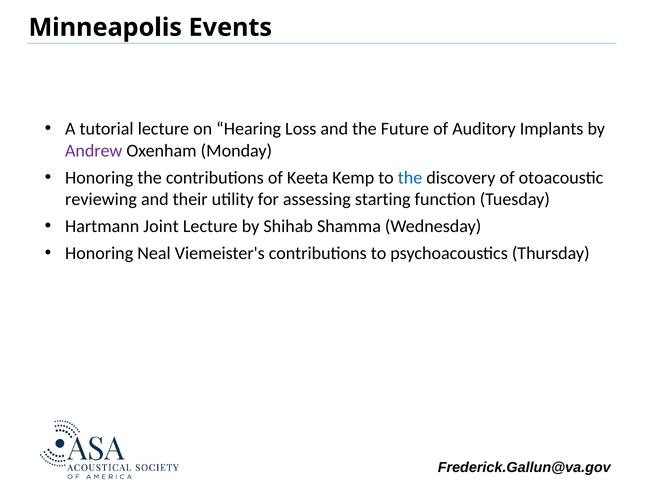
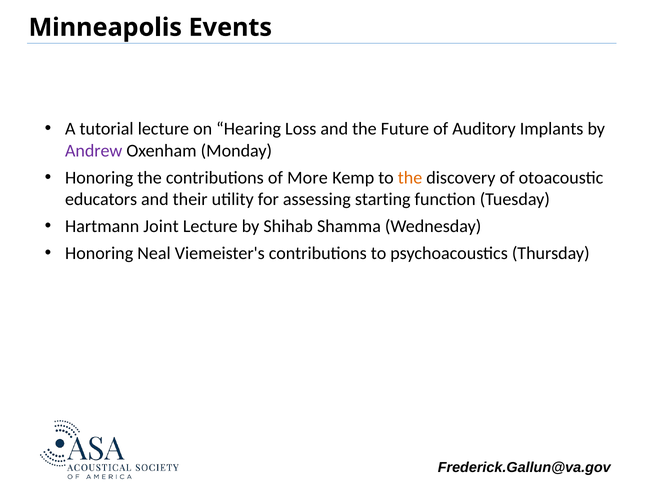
Keeta: Keeta -> More
the at (410, 178) colour: blue -> orange
reviewing: reviewing -> educators
